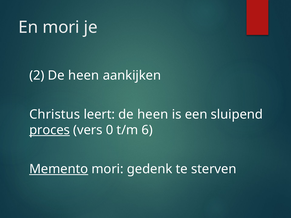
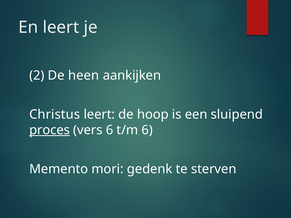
En mori: mori -> leert
leert de heen: heen -> hoop
vers 0: 0 -> 6
Memento underline: present -> none
